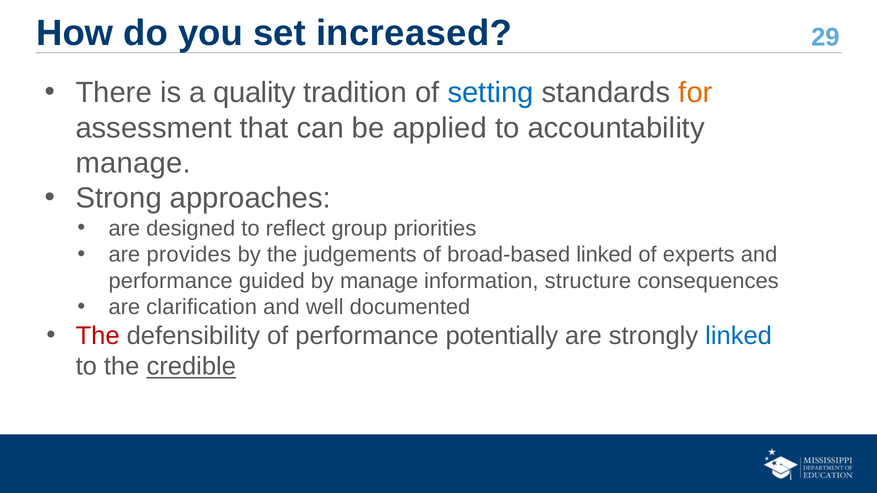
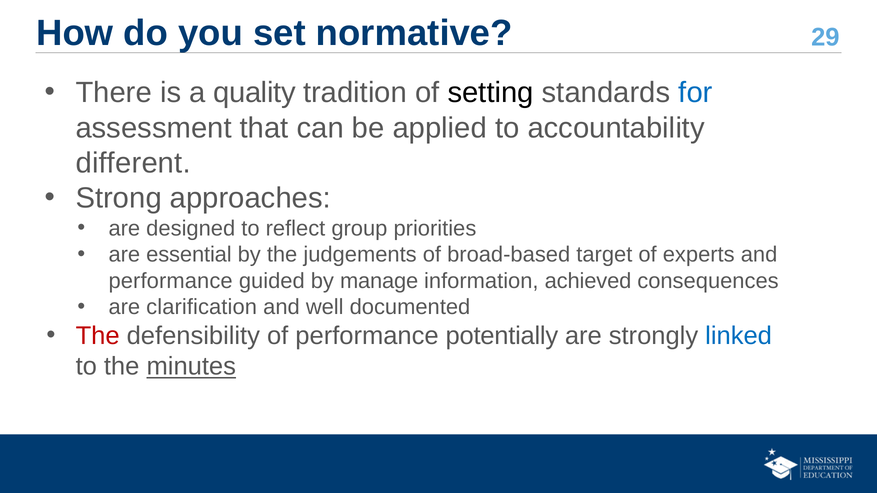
increased: increased -> normative
setting colour: blue -> black
for colour: orange -> blue
manage at (133, 163): manage -> different
provides: provides -> essential
broad-based linked: linked -> target
structure: structure -> achieved
credible: credible -> minutes
